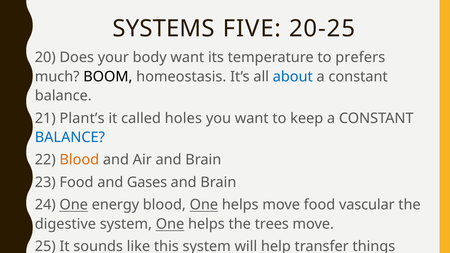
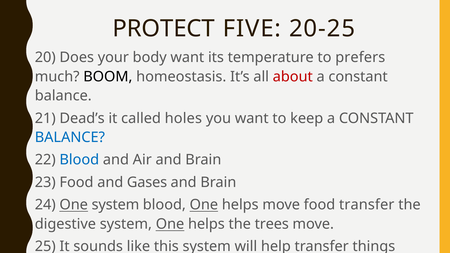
SYSTEMS: SYSTEMS -> PROTECT
about colour: blue -> red
Plant’s: Plant’s -> Dead’s
Blood at (79, 160) colour: orange -> blue
One energy: energy -> system
food vascular: vascular -> transfer
